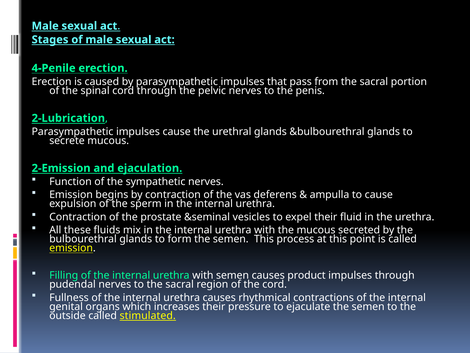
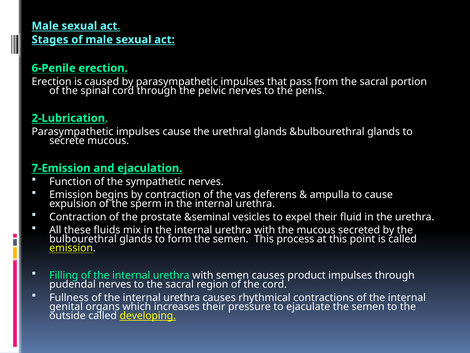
4-Penile: 4-Penile -> 6-Penile
2-Emission: 2-Emission -> 7-Emission
stimulated: stimulated -> developing
